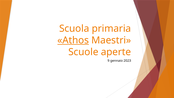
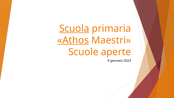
Scuola underline: none -> present
